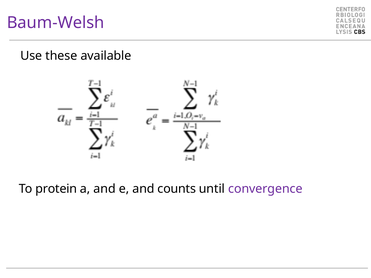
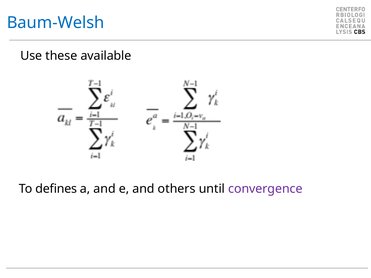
Baum-Welsh colour: purple -> blue
protein: protein -> defines
counts: counts -> others
